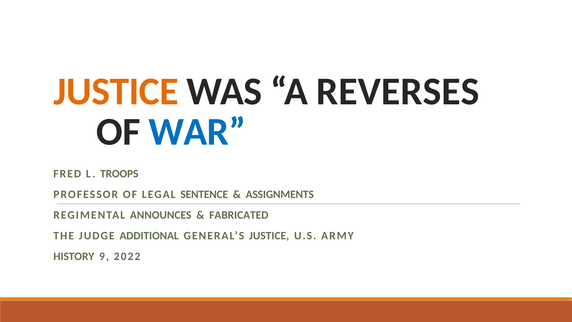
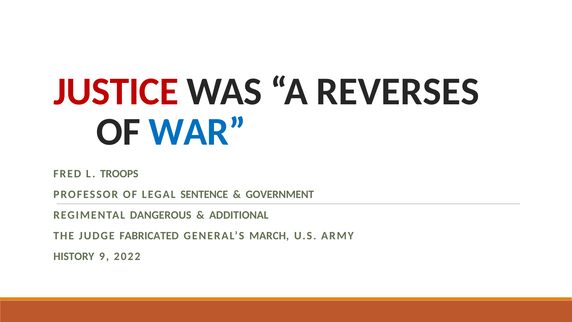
JUSTICE at (116, 92) colour: orange -> red
ASSIGNMENTS: ASSIGNMENTS -> GOVERNMENT
ANNOUNCES: ANNOUNCES -> DANGEROUS
FABRICATED: FABRICATED -> ADDITIONAL
ADDITIONAL: ADDITIONAL -> FABRICATED
GENERAL’S JUSTICE: JUSTICE -> MARCH
